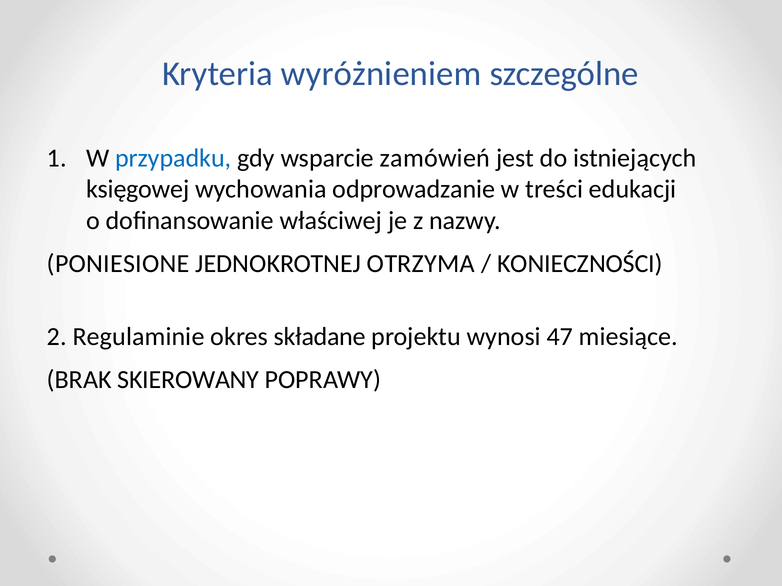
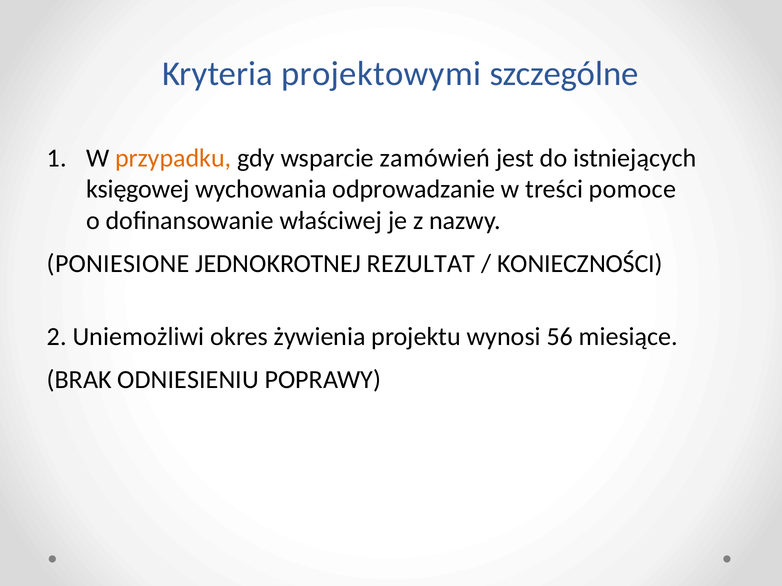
wyróżnieniem: wyróżnieniem -> projektowymi
przypadku colour: blue -> orange
edukacji: edukacji -> pomoce
OTRZYMA: OTRZYMA -> REZULTAT
Regulaminie: Regulaminie -> Uniemożliwi
składane: składane -> żywienia
47: 47 -> 56
SKIEROWANY: SKIEROWANY -> ODNIESIENIU
